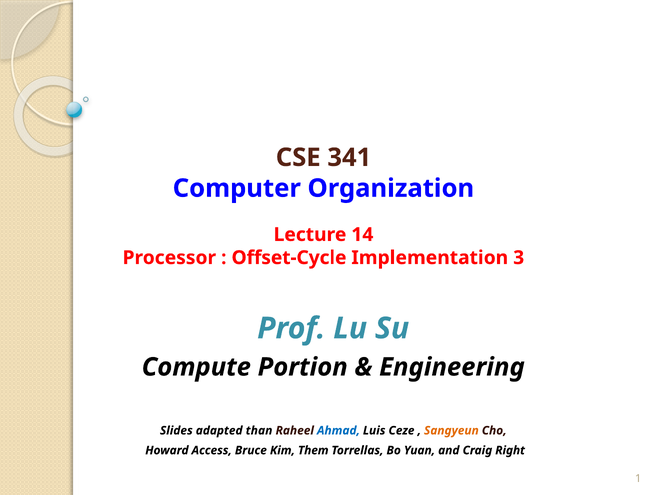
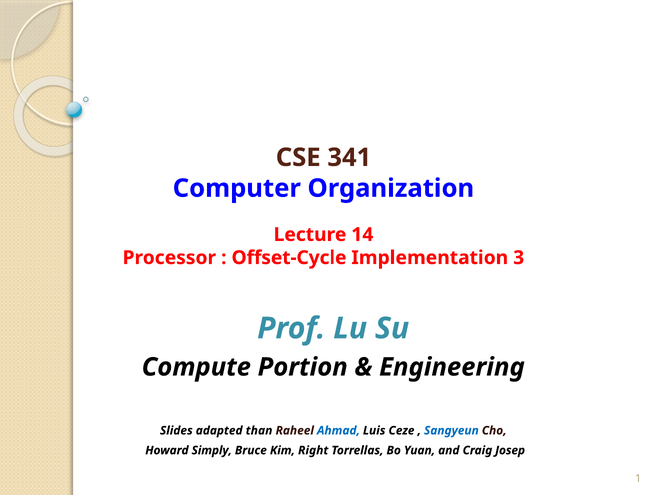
Sangyeun colour: orange -> blue
Access: Access -> Simply
Them: Them -> Right
Right: Right -> Josep
